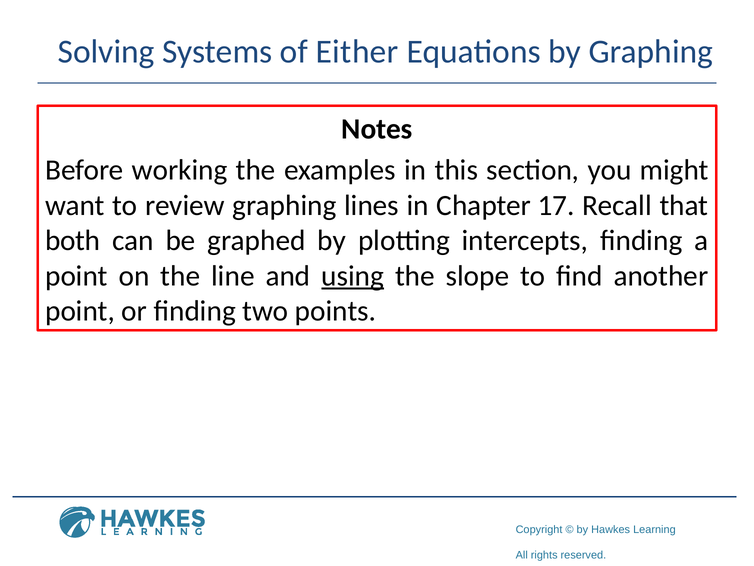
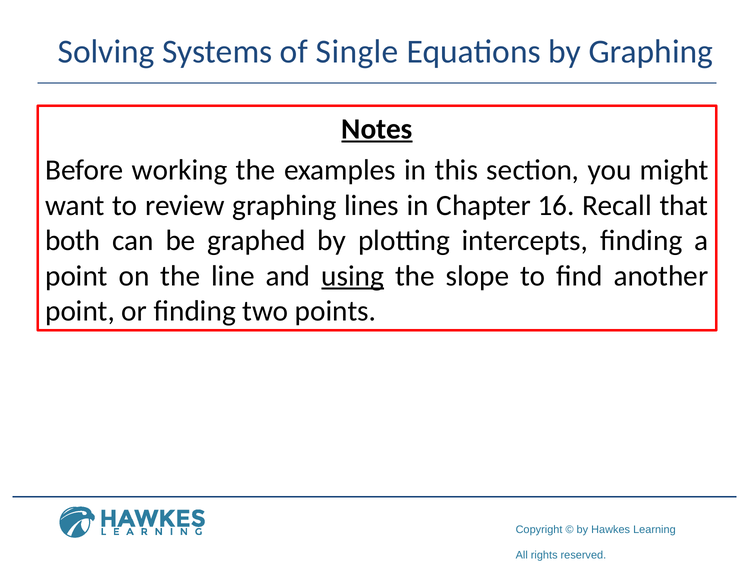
Either: Either -> Single
Notes underline: none -> present
17: 17 -> 16
